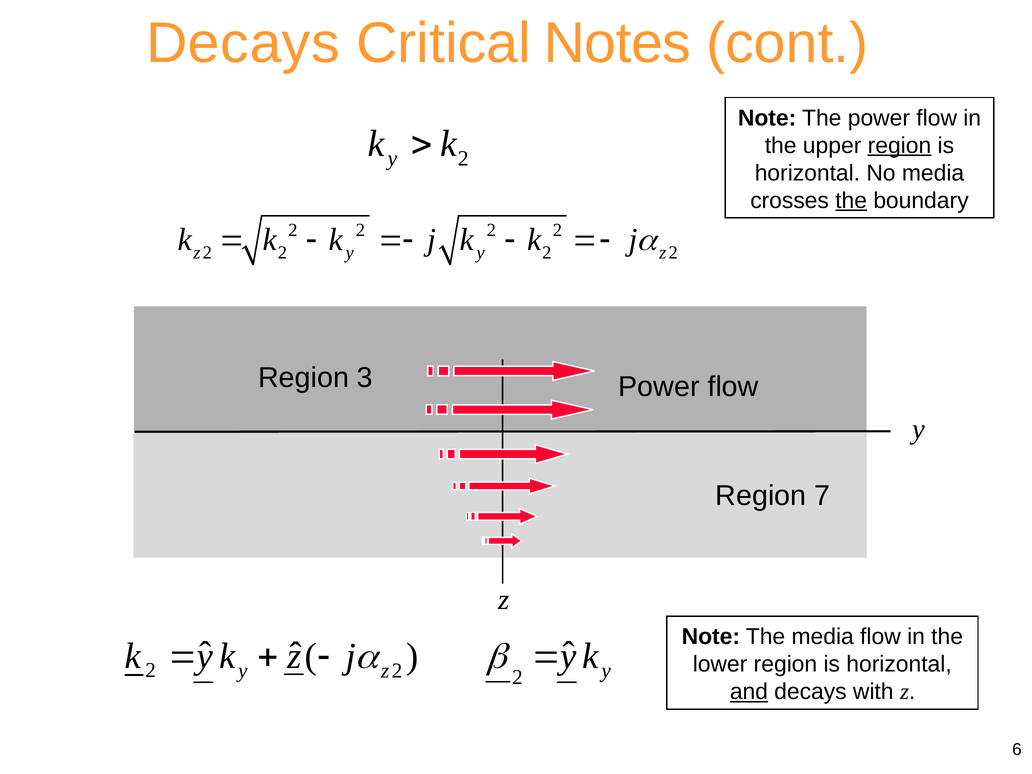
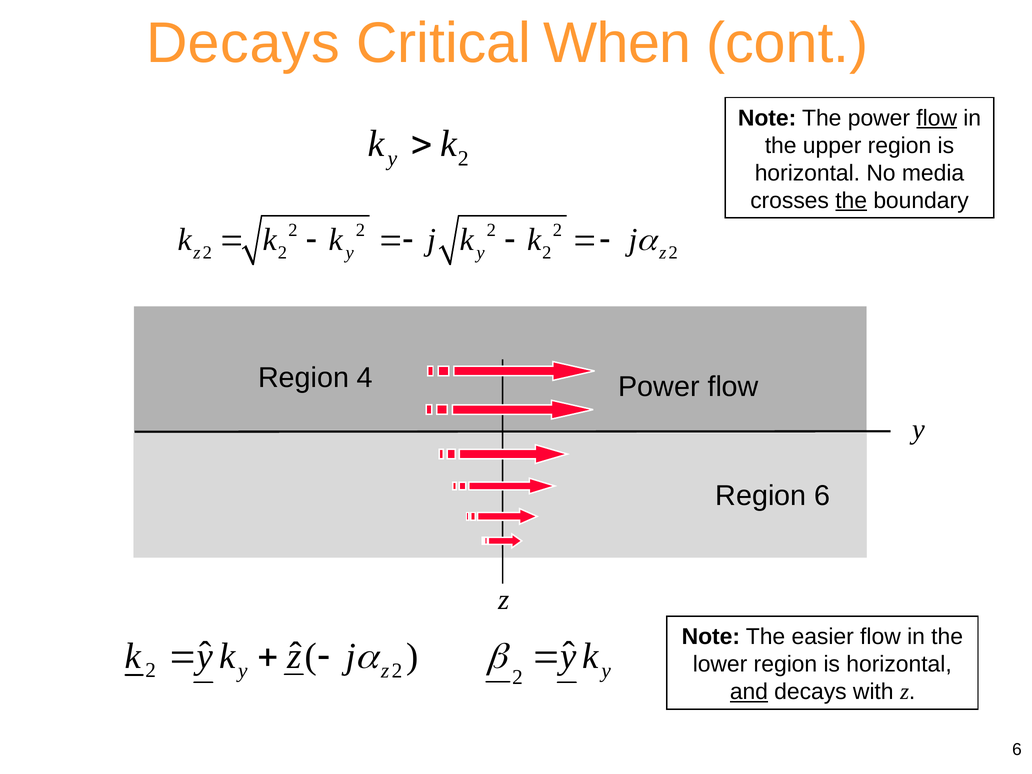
Notes: Notes -> When
flow at (937, 118) underline: none -> present
region at (899, 145) underline: present -> none
3: 3 -> 4
Region 7: 7 -> 6
The media: media -> easier
